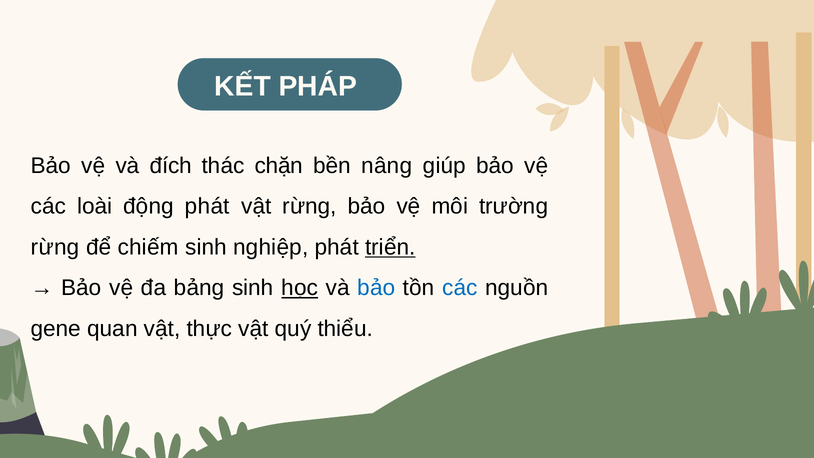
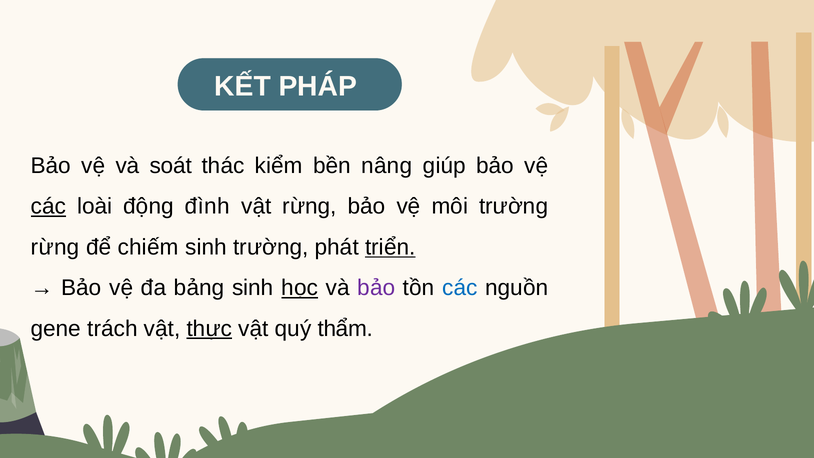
đích: đích -> soát
chặn: chặn -> kiểm
các at (48, 206) underline: none -> present
động phát: phát -> đình
sinh nghiệp: nghiệp -> trường
bảo at (376, 288) colour: blue -> purple
quan: quan -> trách
thực underline: none -> present
thiểu: thiểu -> thẩm
